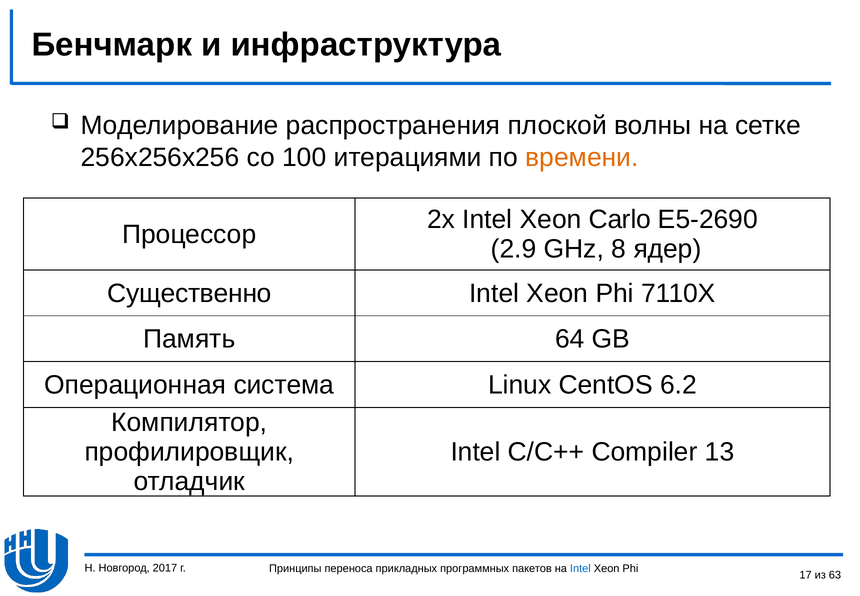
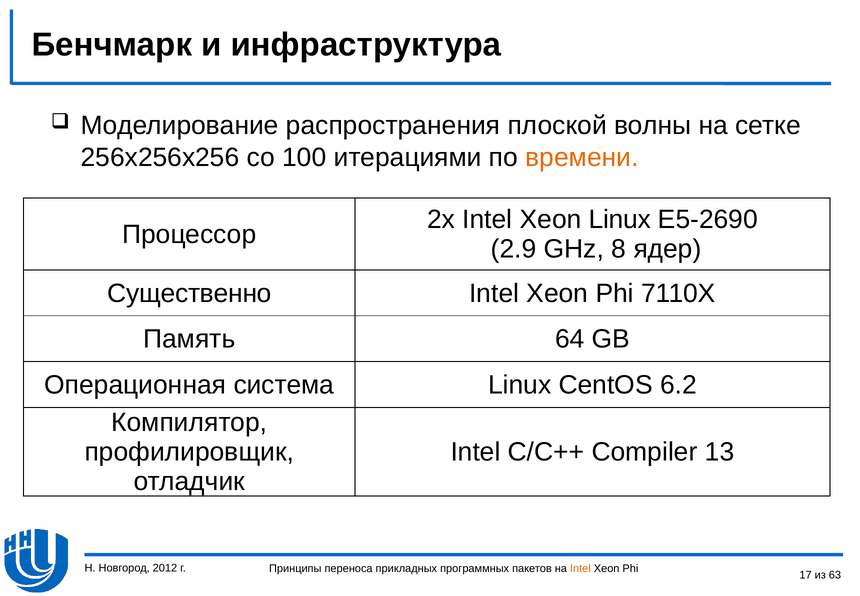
Xeon Carlo: Carlo -> Linux
2017: 2017 -> 2012
Intel at (580, 568) colour: blue -> orange
